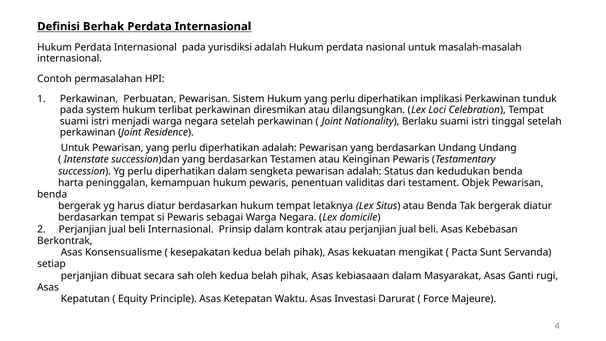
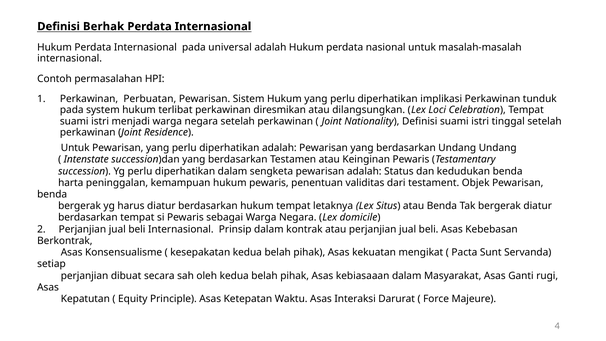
yurisdiksi: yurisdiksi -> universal
Nationality Berlaku: Berlaku -> Definisi
Investasi: Investasi -> Interaksi
